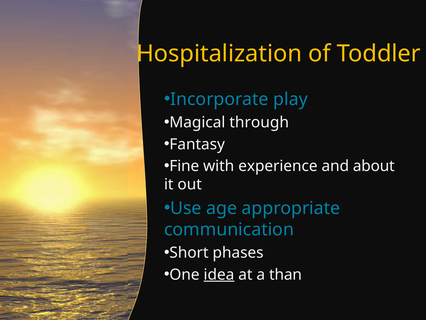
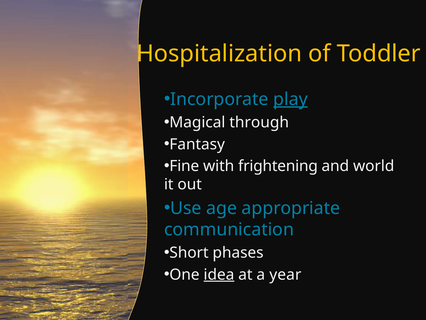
play underline: none -> present
experience: experience -> frightening
about: about -> world
than: than -> year
